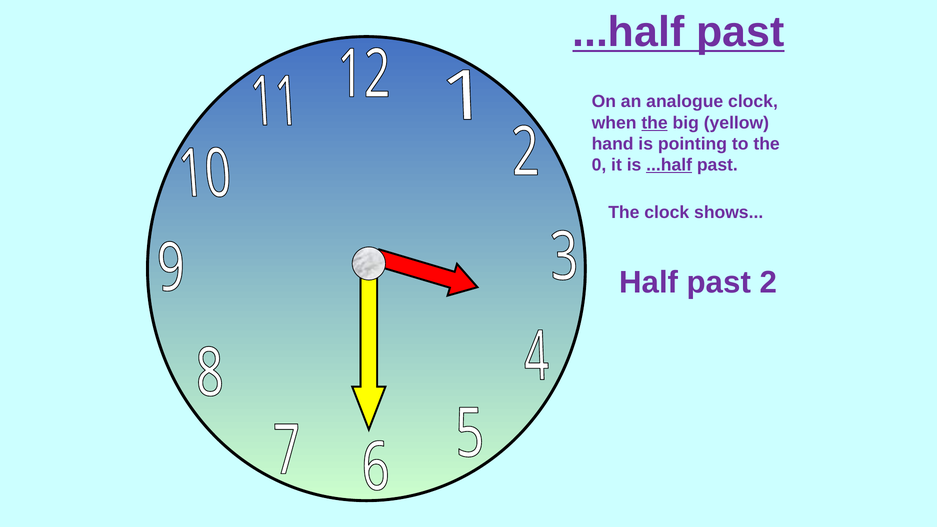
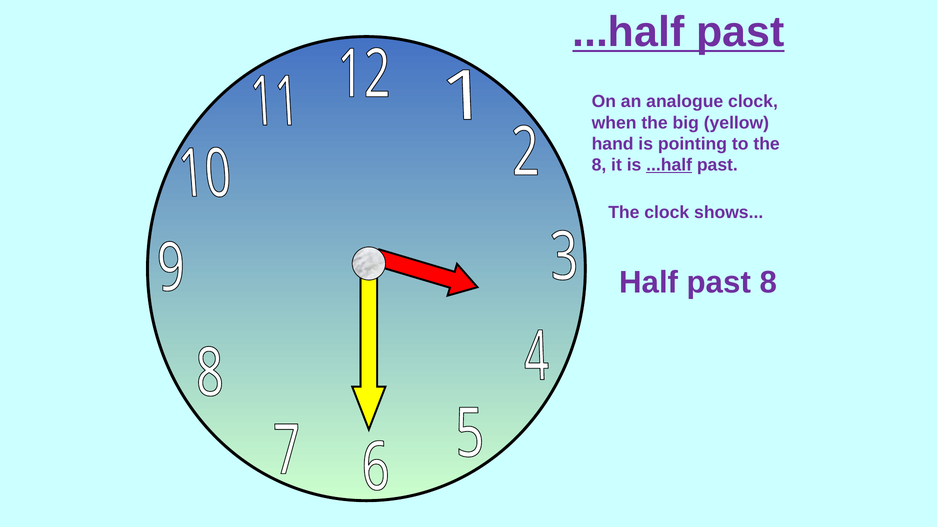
the at (655, 123) underline: present -> none
0 at (599, 165): 0 -> 8
past 2: 2 -> 8
